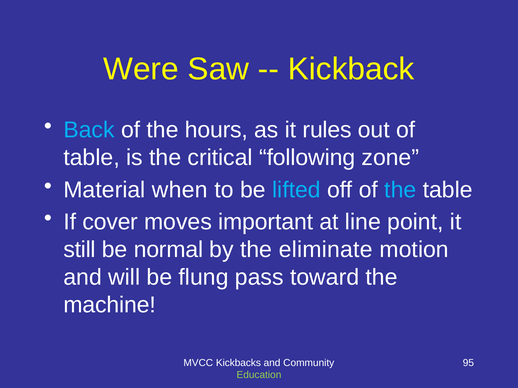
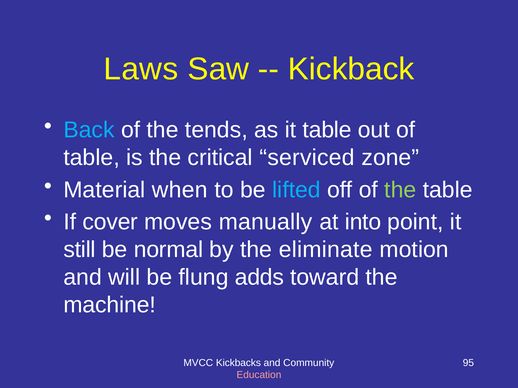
Were: Were -> Laws
hours: hours -> tends
it rules: rules -> table
following: following -> serviced
the at (400, 190) colour: light blue -> light green
important: important -> manually
line: line -> into
pass: pass -> adds
Education colour: light green -> pink
